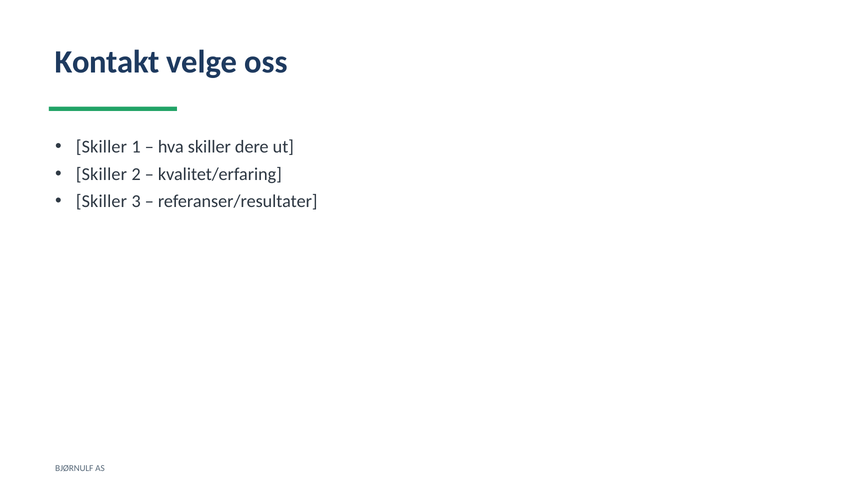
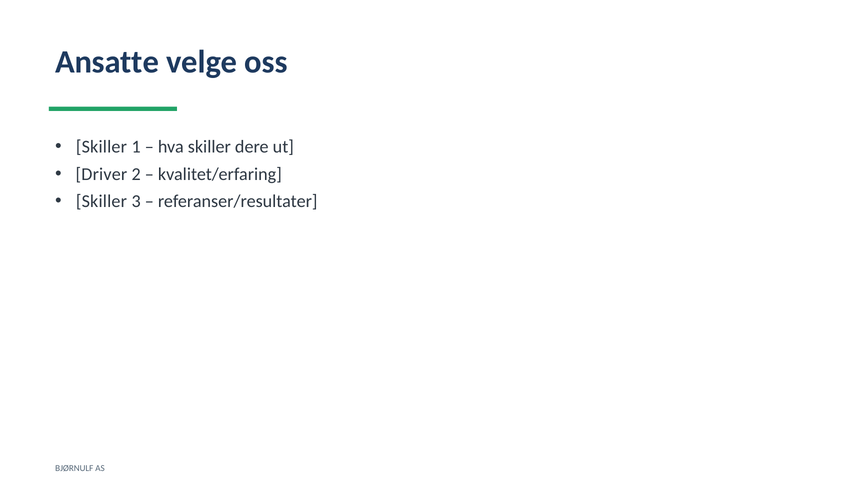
Kontakt: Kontakt -> Ansatte
Skiller at (101, 174): Skiller -> Driver
